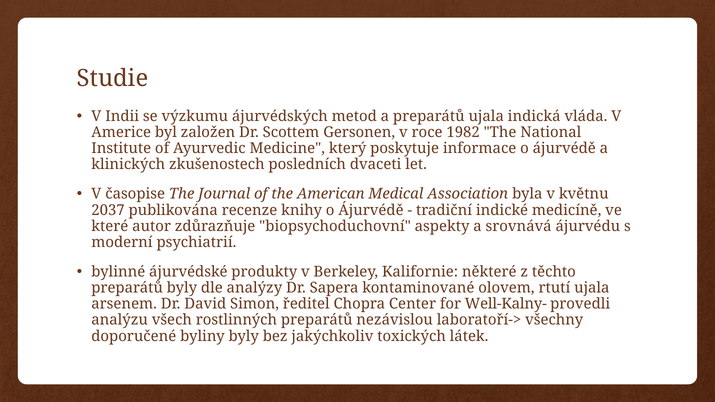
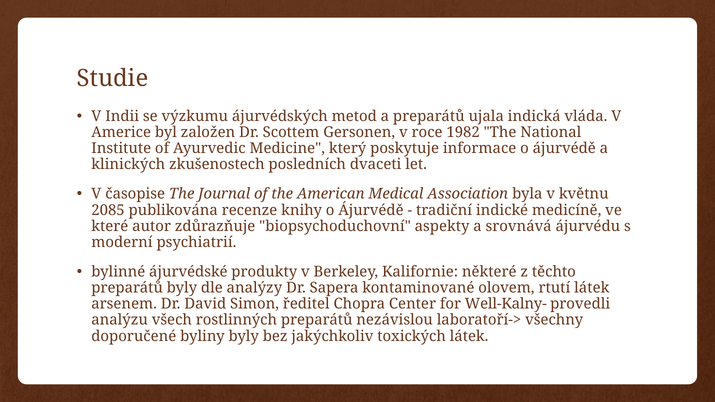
2037: 2037 -> 2085
rtutí ujala: ujala -> látek
